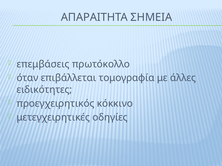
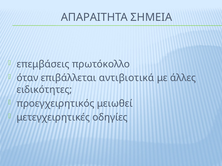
τομογραφία: τομογραφία -> αντιβιοτικά
κόκκινο: κόκκινο -> μειωθεί
